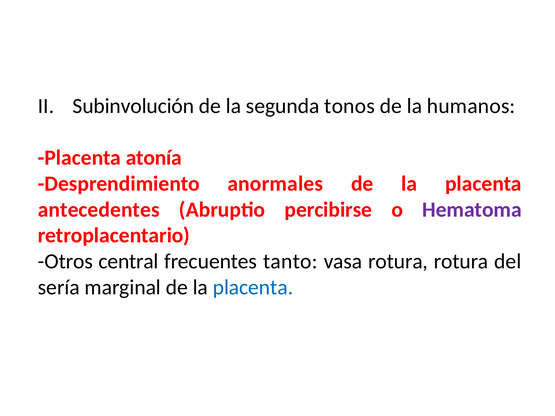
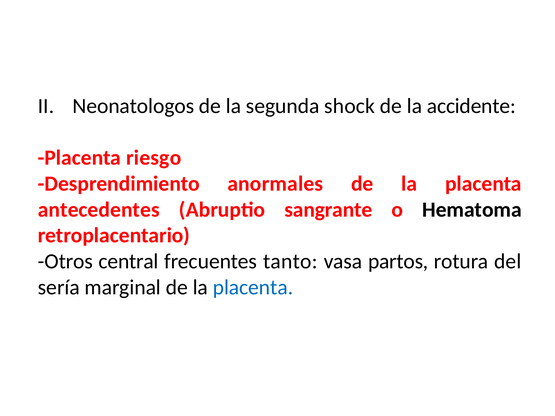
Subinvolución: Subinvolución -> Neonatologos
tonos: tonos -> shock
humanos: humanos -> accidente
atonía: atonía -> riesgo
percibirse: percibirse -> sangrante
Hematoma colour: purple -> black
vasa rotura: rotura -> partos
